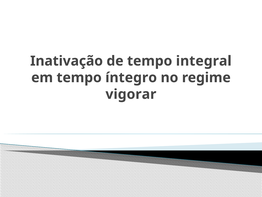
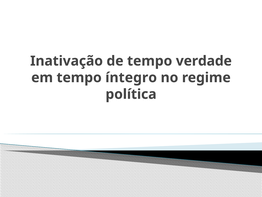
integral: integral -> verdade
vigorar: vigorar -> política
